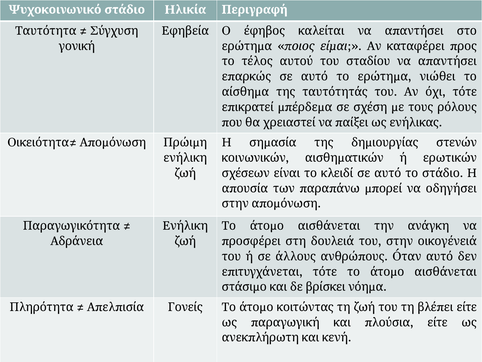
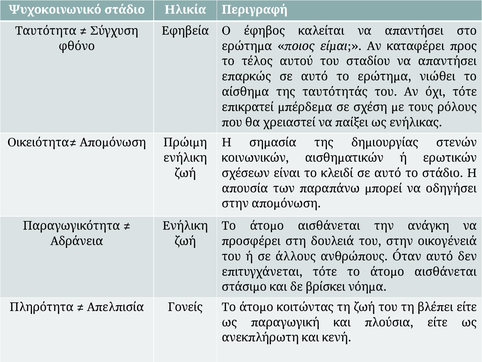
γονική: γονική -> φθόνο
